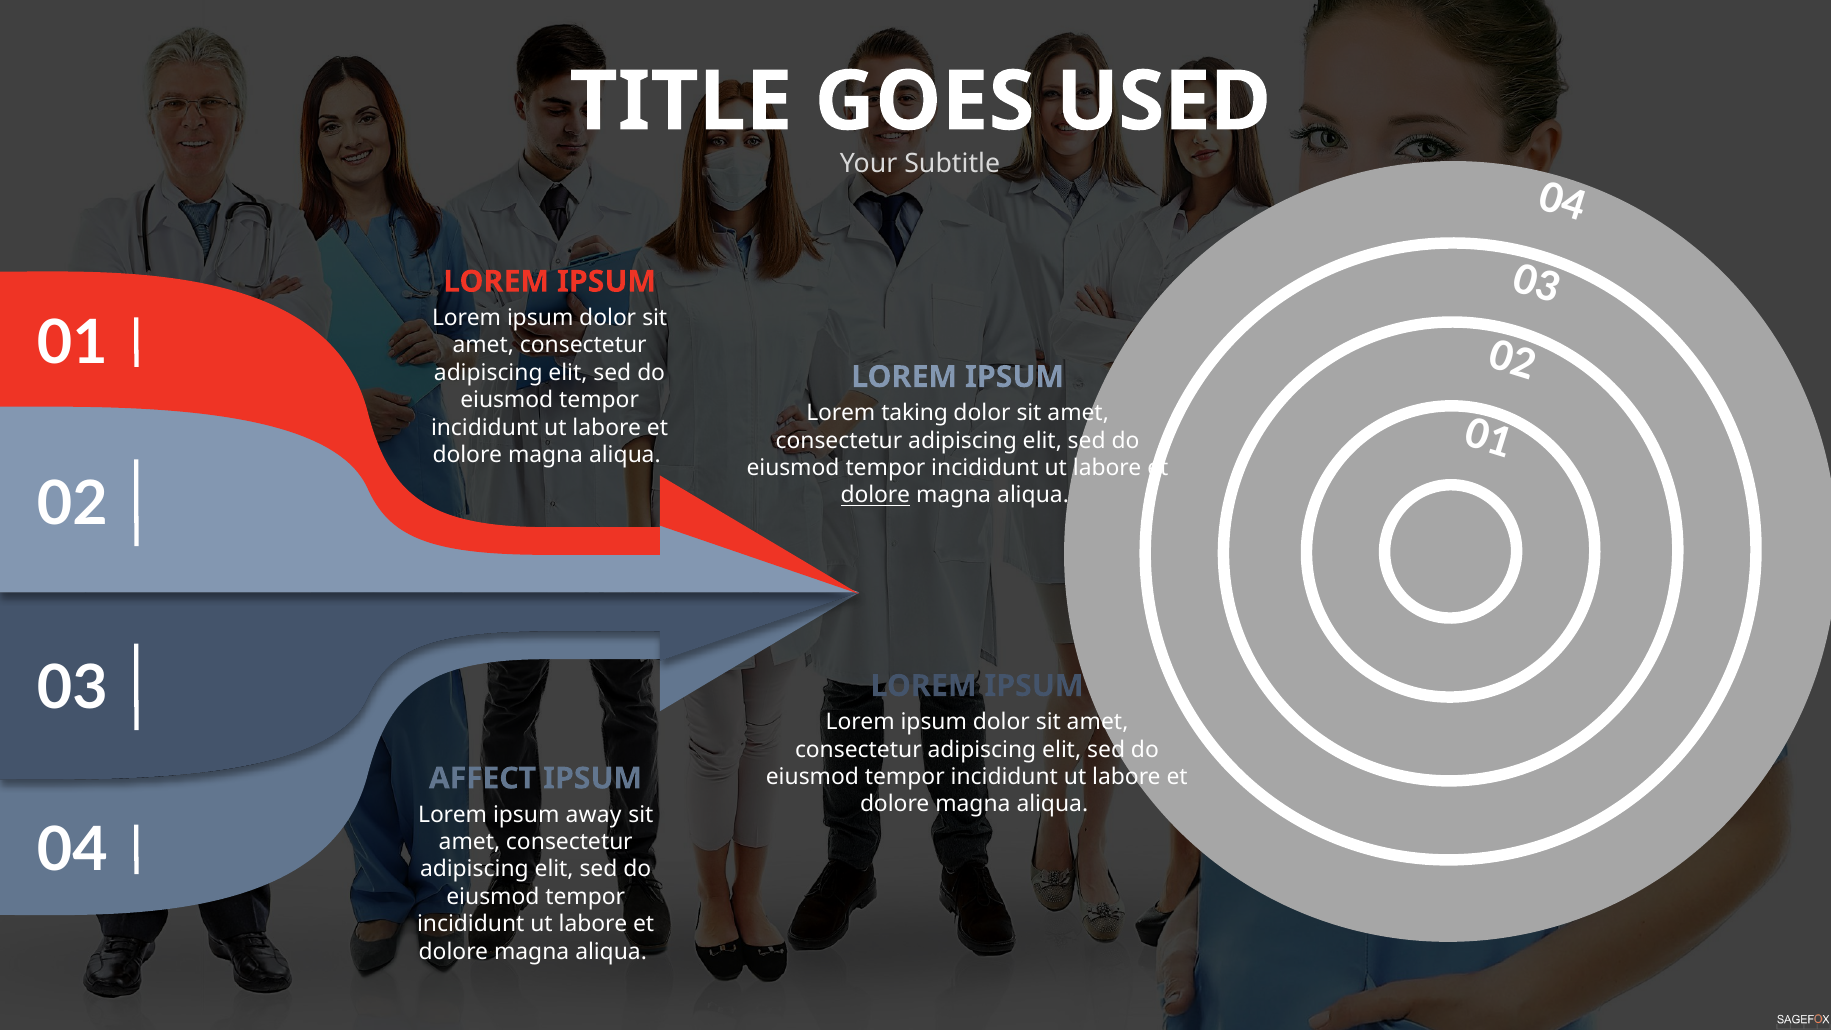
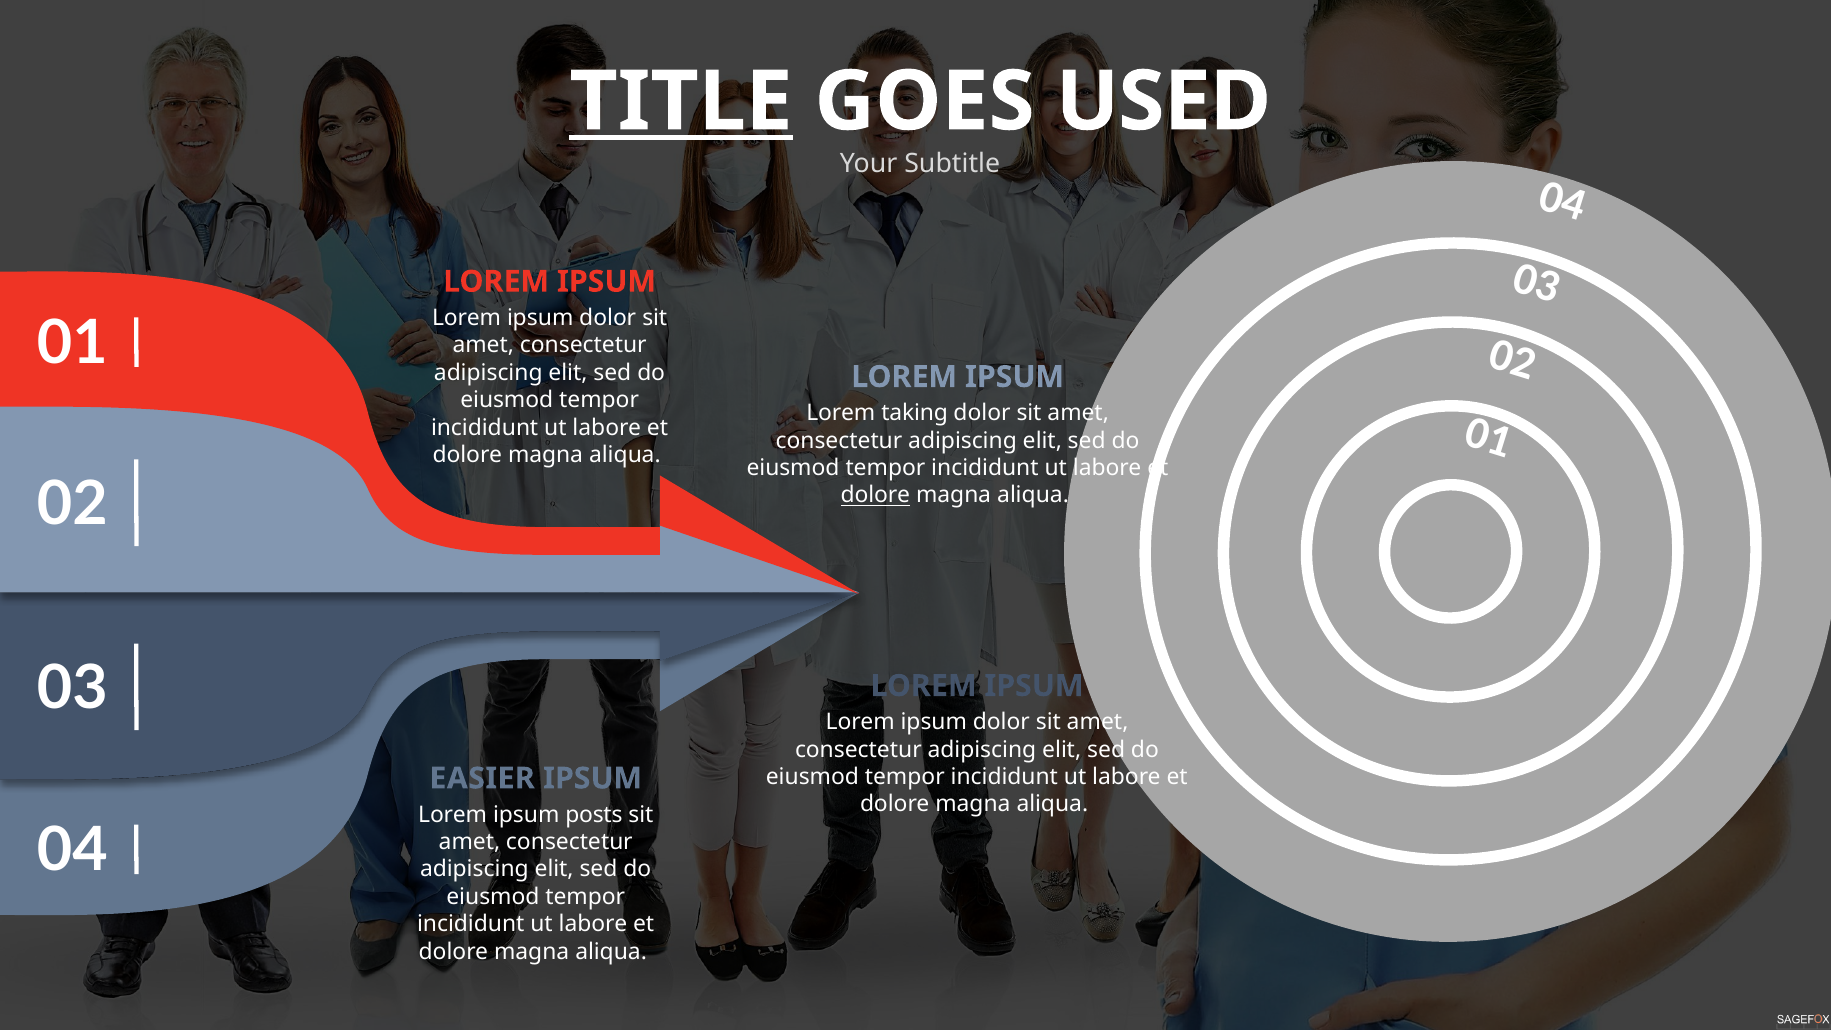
TITLE underline: none -> present
AFFECT: AFFECT -> EASIER
away: away -> posts
